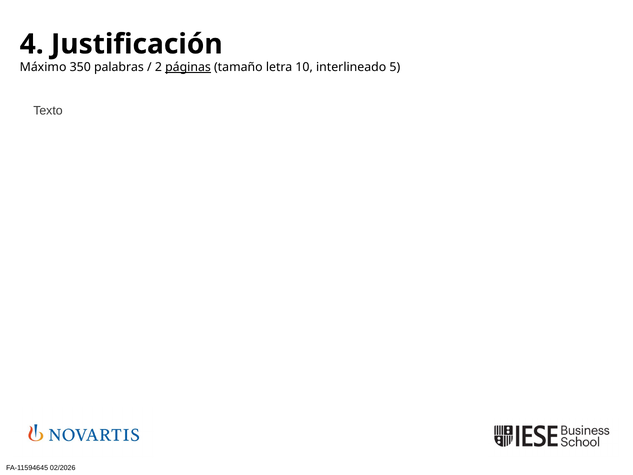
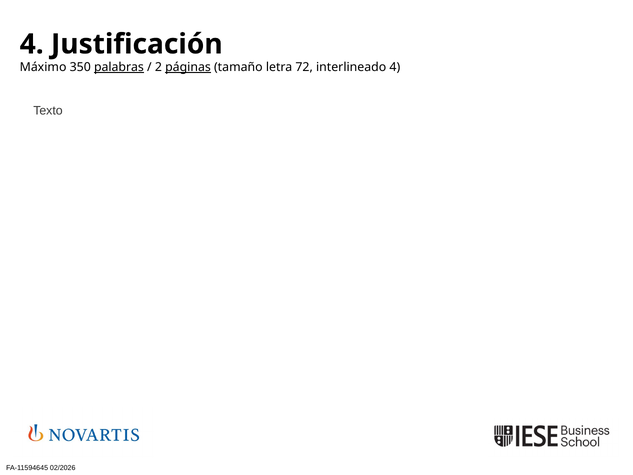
palabras underline: none -> present
10: 10 -> 72
interlineado 5: 5 -> 4
